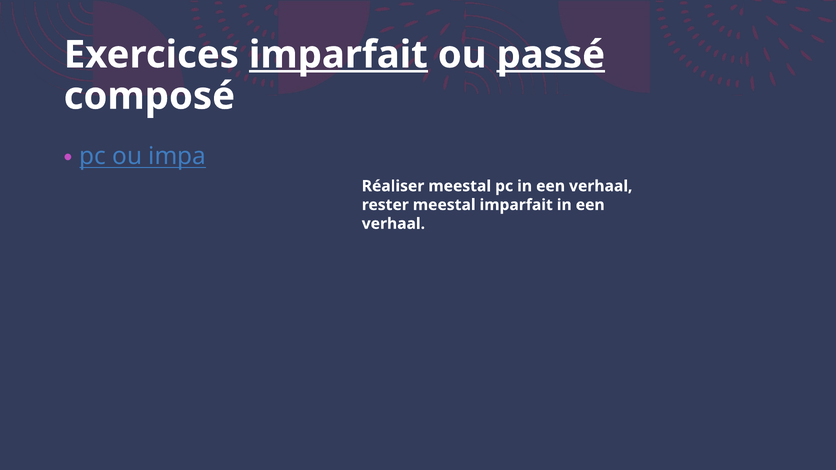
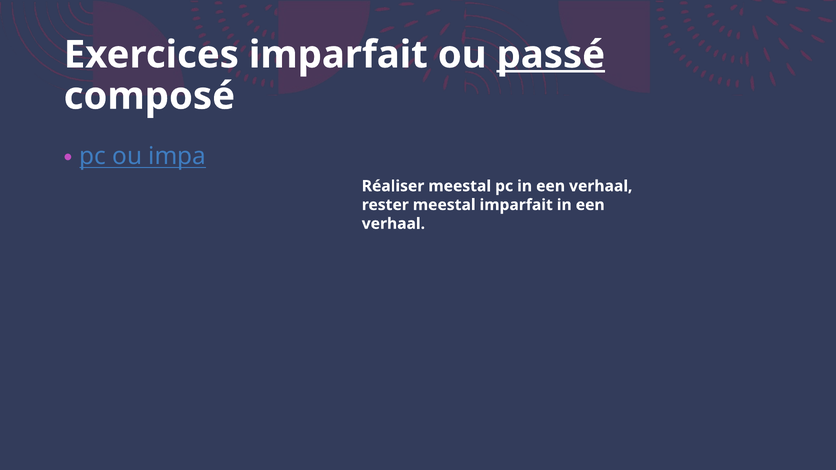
imparfait at (338, 55) underline: present -> none
